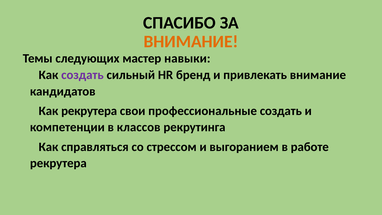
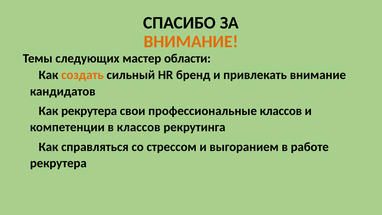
навыки: навыки -> области
создать at (82, 75) colour: purple -> orange
профессиональные создать: создать -> классов
